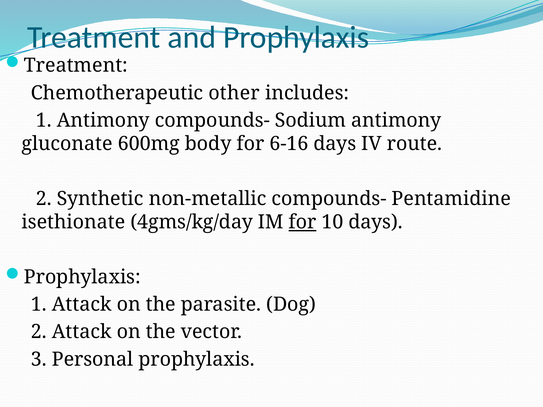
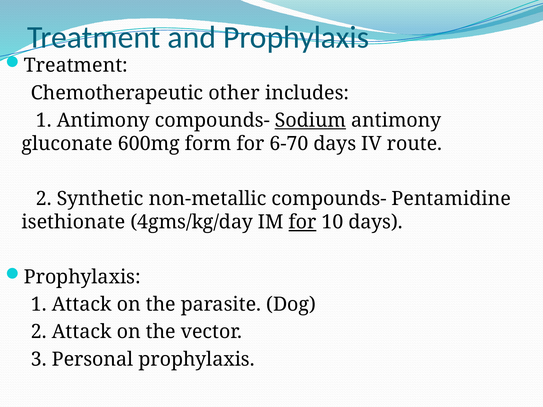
Sodium underline: none -> present
body: body -> form
6-16: 6-16 -> 6-70
